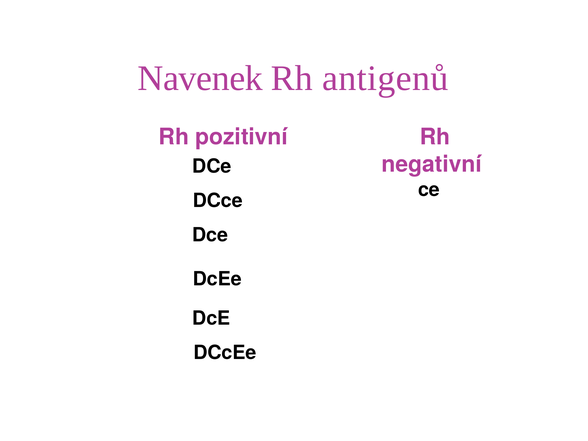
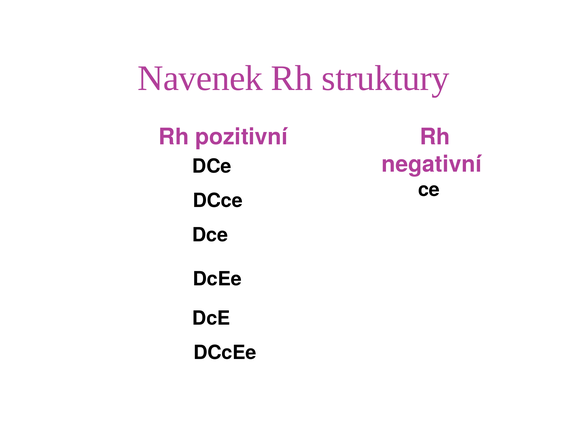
antigenů: antigenů -> struktury
